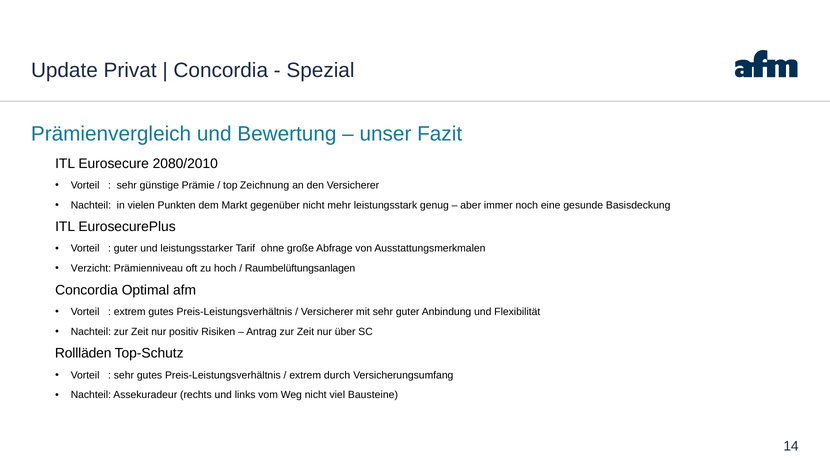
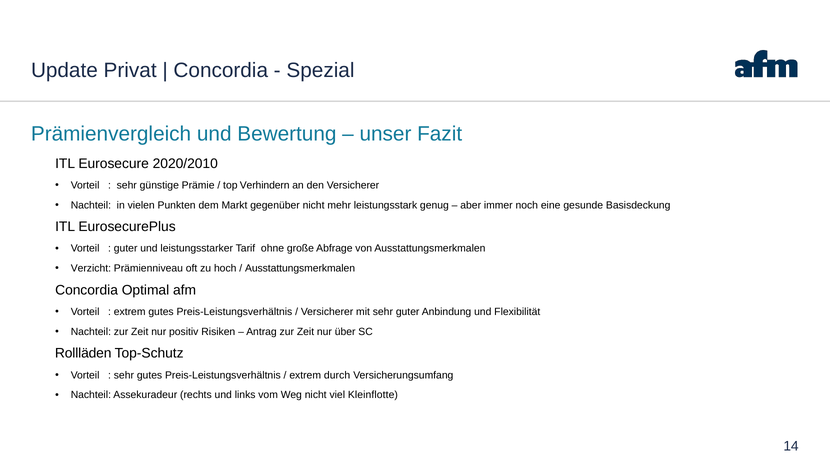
2080/2010: 2080/2010 -> 2020/2010
Zeichnung: Zeichnung -> Verhindern
Raumbelüftungsanlagen at (300, 268): Raumbelüftungsanlagen -> Ausstattungsmerkmalen
Bausteine: Bausteine -> Kleinflotte
